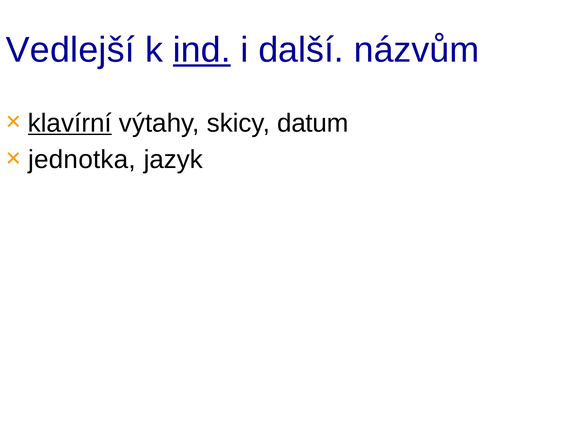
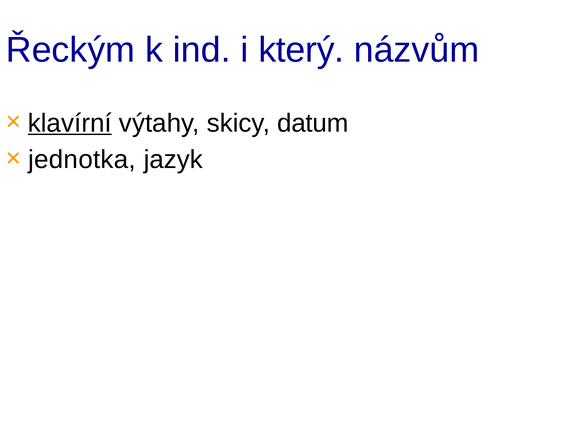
Vedlejší: Vedlejší -> Řeckým
ind underline: present -> none
další: další -> který
